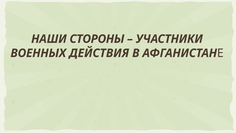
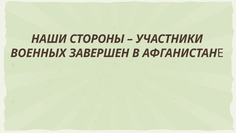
ДЕЙСТВИЯ: ДЕЙСТВИЯ -> ЗАВЕРШЕН
